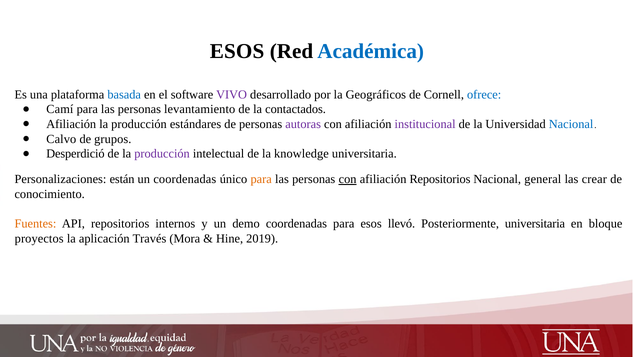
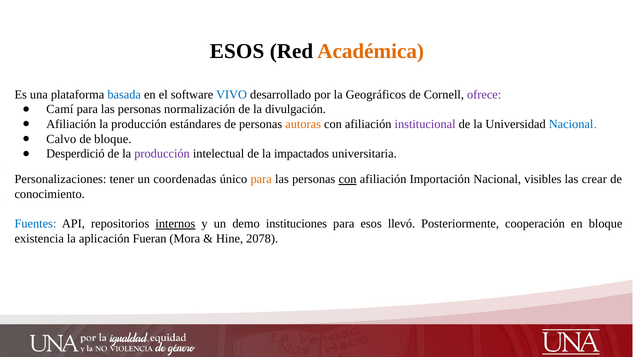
Académica colour: blue -> orange
VIVO colour: purple -> blue
ofrece colour: blue -> purple
levantamiento: levantamiento -> normalización
contactados: contactados -> divulgación
autoras colour: purple -> orange
de grupos: grupos -> bloque
knowledge: knowledge -> impactados
están: están -> tener
afiliación Repositorios: Repositorios -> Importación
general: general -> visibles
Fuentes colour: orange -> blue
internos underline: none -> present
demo coordenadas: coordenadas -> instituciones
Posteriormente universitaria: universitaria -> cooperación
proyectos: proyectos -> existencia
Través: Través -> Fueran
2019: 2019 -> 2078
